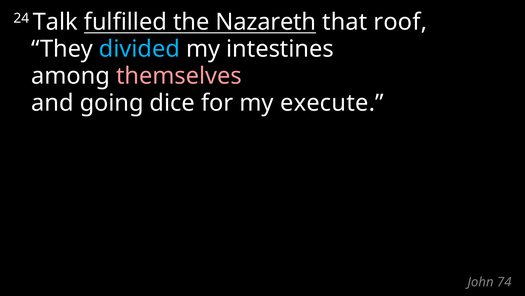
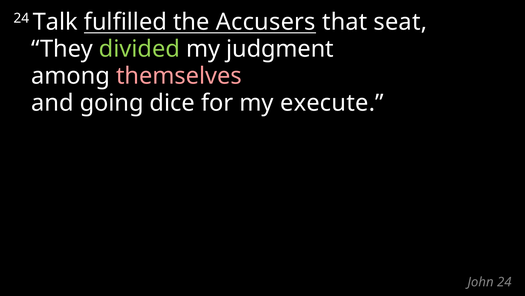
Nazareth: Nazareth -> Accusers
roof: roof -> seat
divided colour: light blue -> light green
intestines: intestines -> judgment
John 74: 74 -> 24
